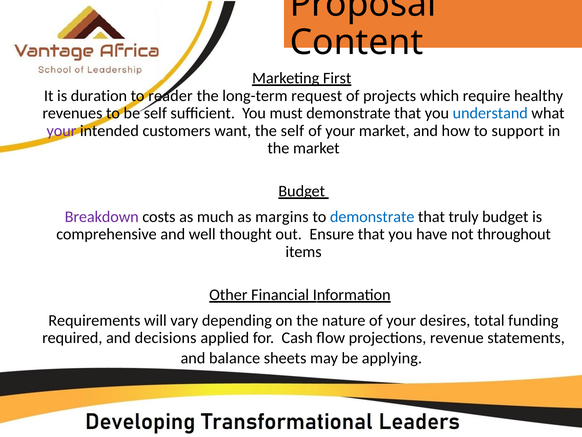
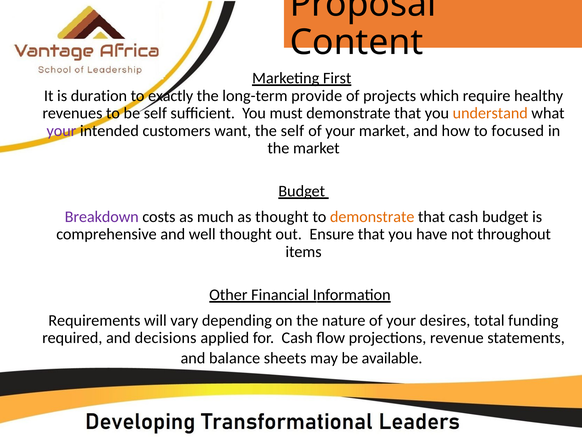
reader: reader -> exactly
request: request -> provide
understand colour: blue -> orange
support: support -> focused
as margins: margins -> thought
demonstrate at (372, 217) colour: blue -> orange
that truly: truly -> cash
applying: applying -> available
